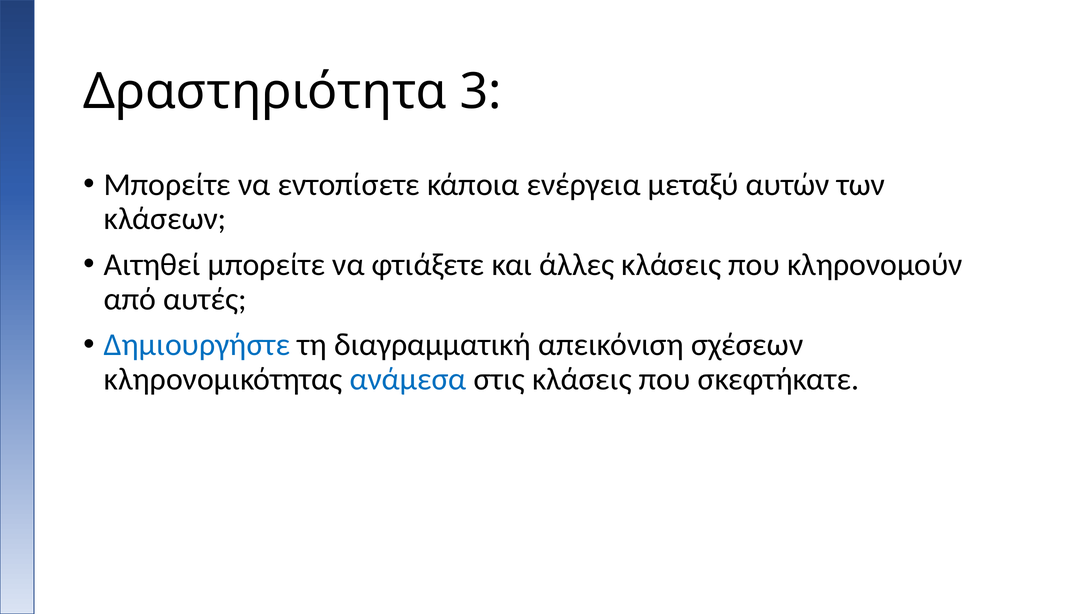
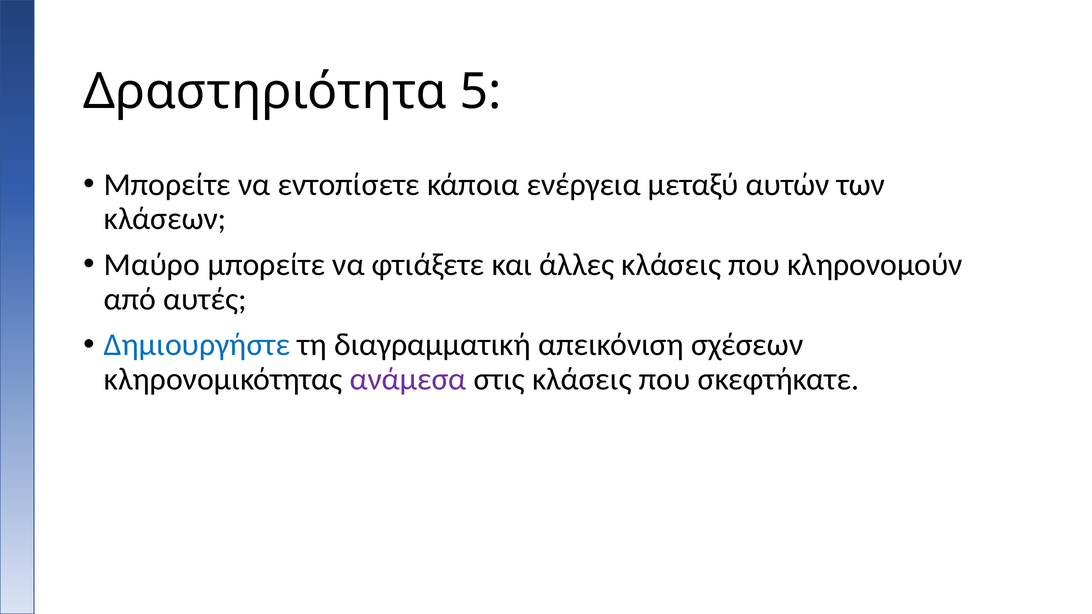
3: 3 -> 5
Αιτηθεί: Αιτηθεί -> Μαύρο
ανάμεσα colour: blue -> purple
